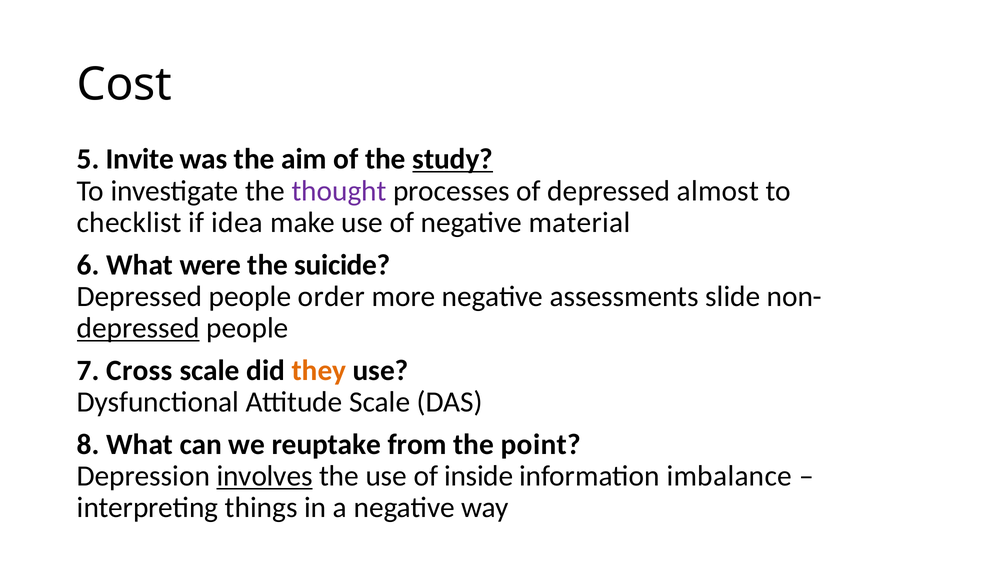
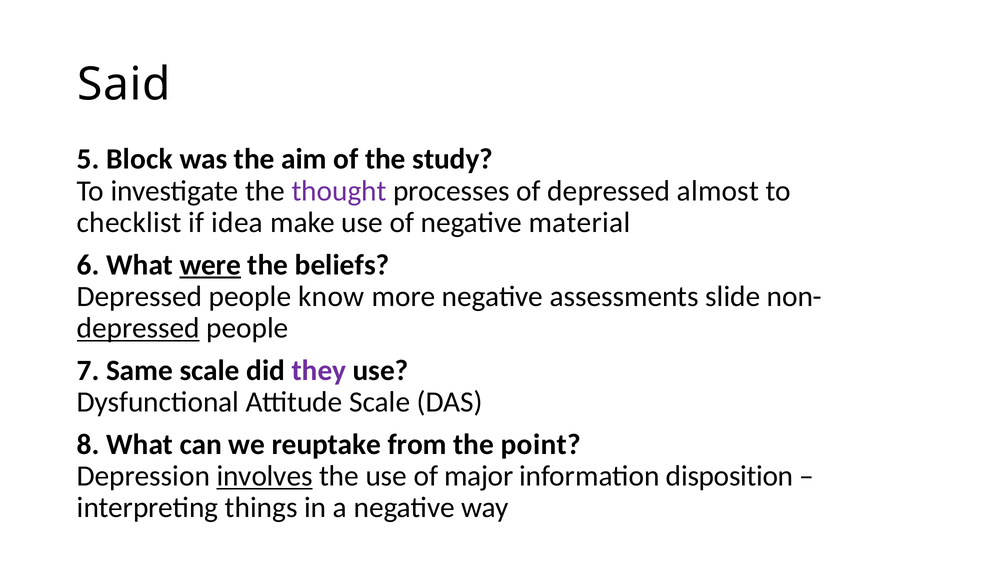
Cost: Cost -> Said
Invite: Invite -> Block
study underline: present -> none
were underline: none -> present
suicide: suicide -> beliefs
order: order -> know
Cross: Cross -> Same
they colour: orange -> purple
inside: inside -> major
imbalance: imbalance -> disposition
